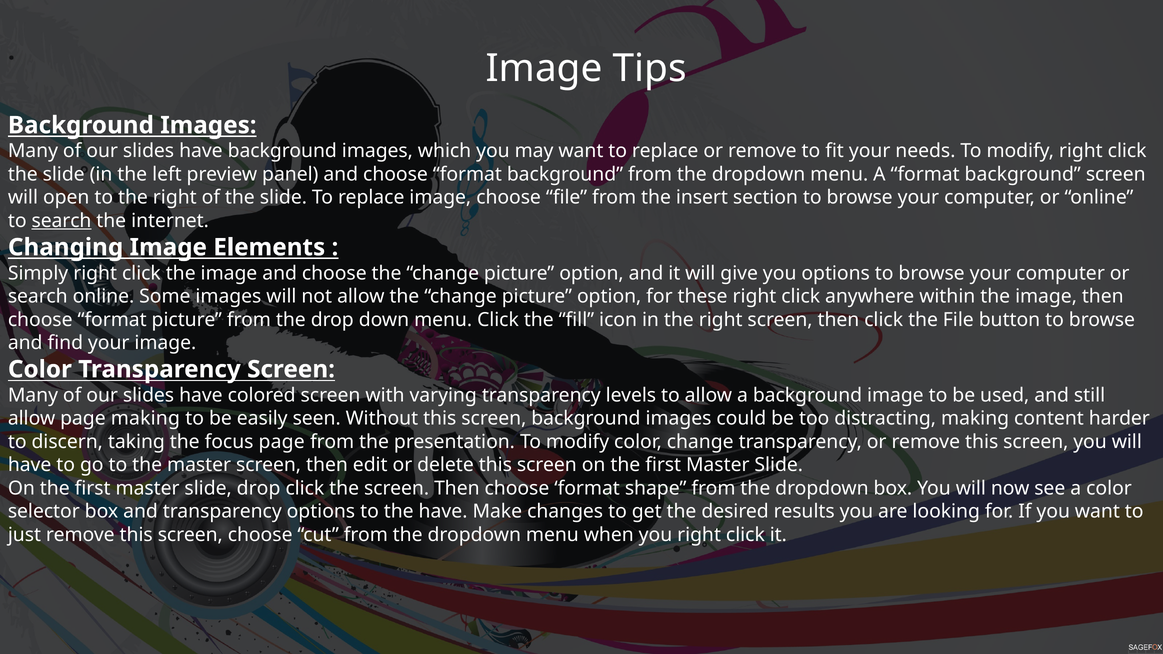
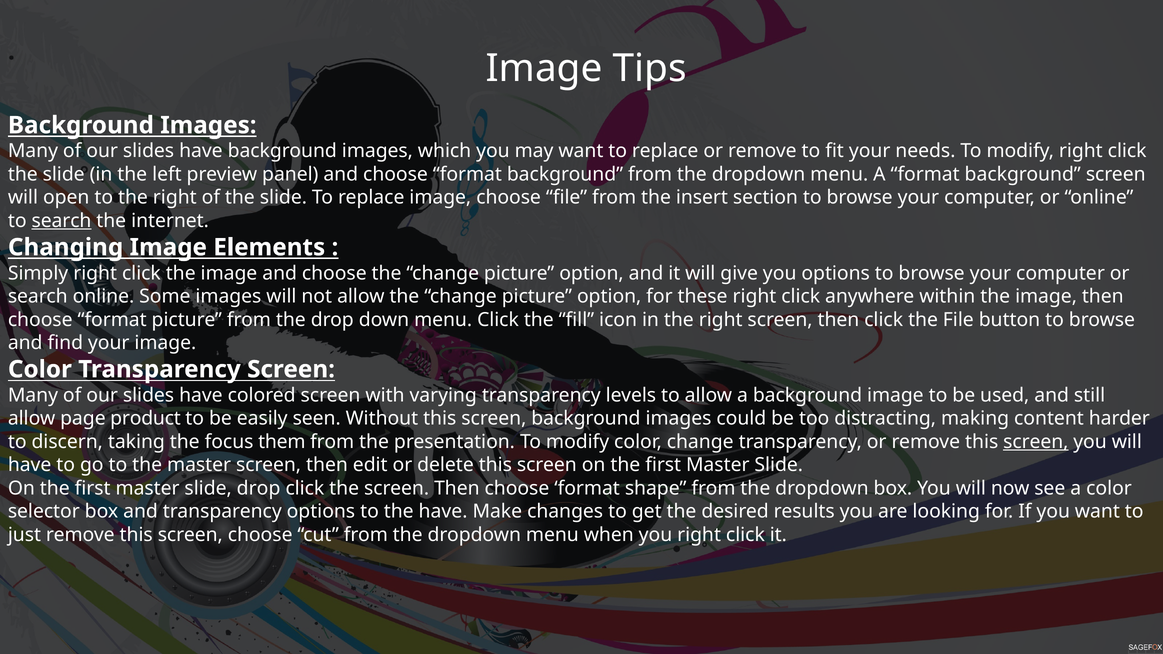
page making: making -> product
focus page: page -> them
screen at (1036, 442) underline: none -> present
